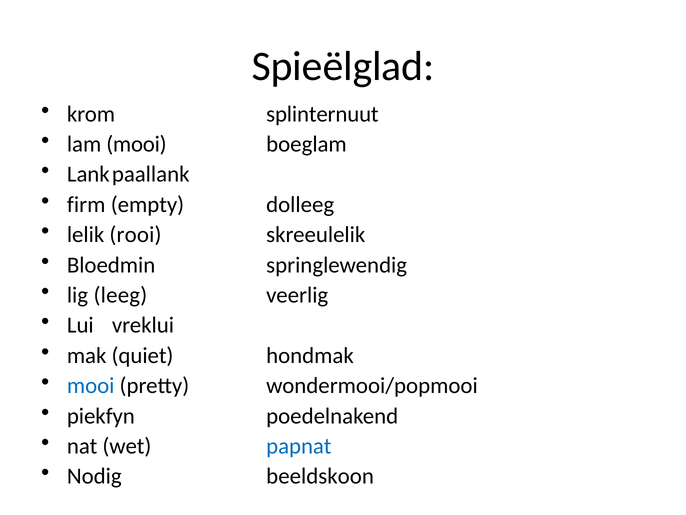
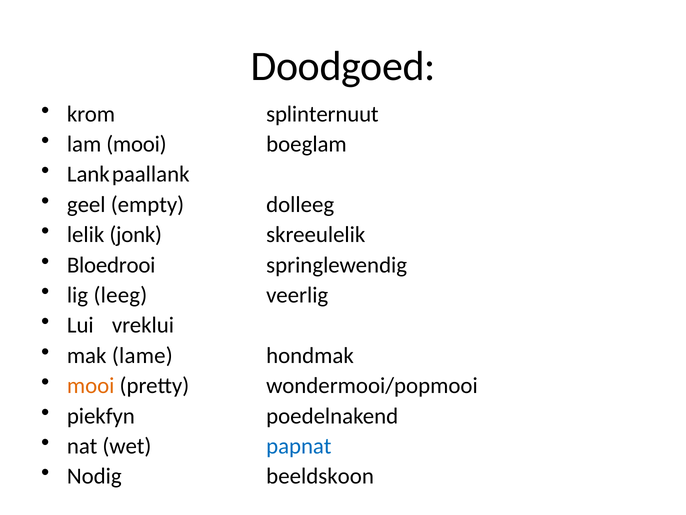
Spieëlglad: Spieëlglad -> Doodgoed
firm: firm -> geel
rooi: rooi -> jonk
Bloedmin: Bloedmin -> Bloedrooi
quiet: quiet -> lame
mooi at (91, 385) colour: blue -> orange
